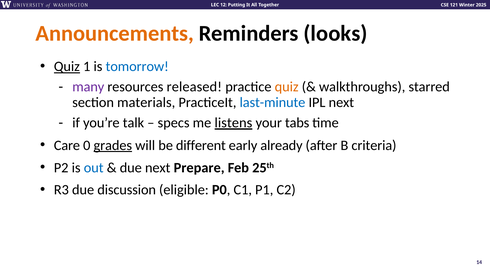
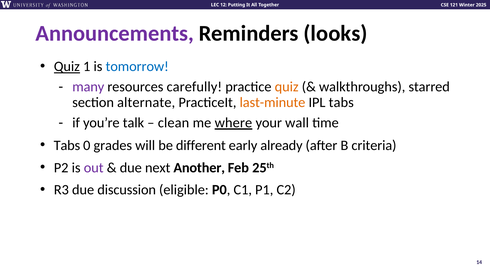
Announcements colour: orange -> purple
released: released -> carefully
materials: materials -> alternate
last-minute colour: blue -> orange
IPL next: next -> tabs
specs: specs -> clean
listens: listens -> where
tabs: tabs -> wall
Care at (67, 145): Care -> Tabs
grades underline: present -> none
out colour: blue -> purple
Prepare: Prepare -> Another
